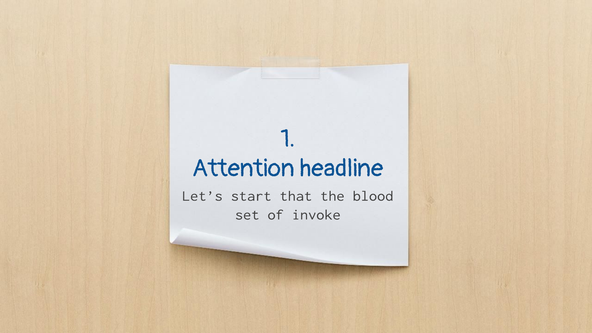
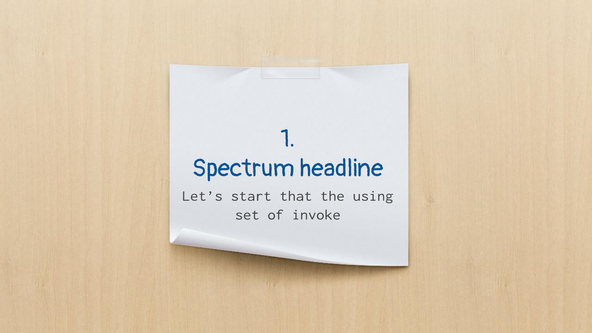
Attention: Attention -> Spectrum
blood: blood -> using
